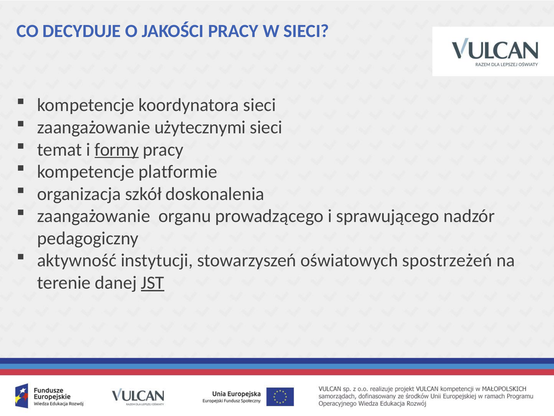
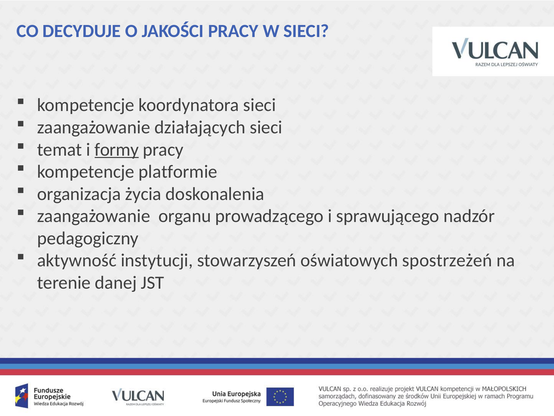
użytecznymi: użytecznymi -> działających
szkół: szkół -> życia
JST underline: present -> none
